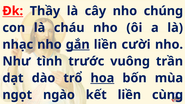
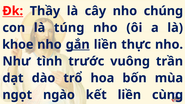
cháu: cháu -> túng
nhạc: nhạc -> khoe
cười: cười -> thực
hoa underline: present -> none
